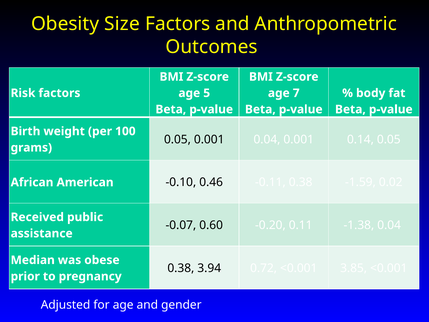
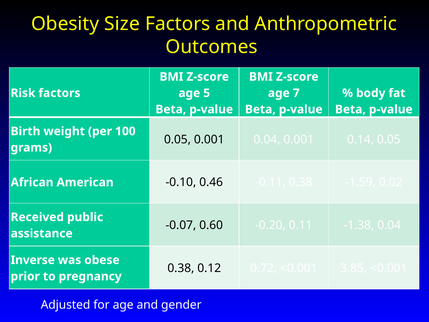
Median: Median -> Inverse
3.94: 3.94 -> 0.12
